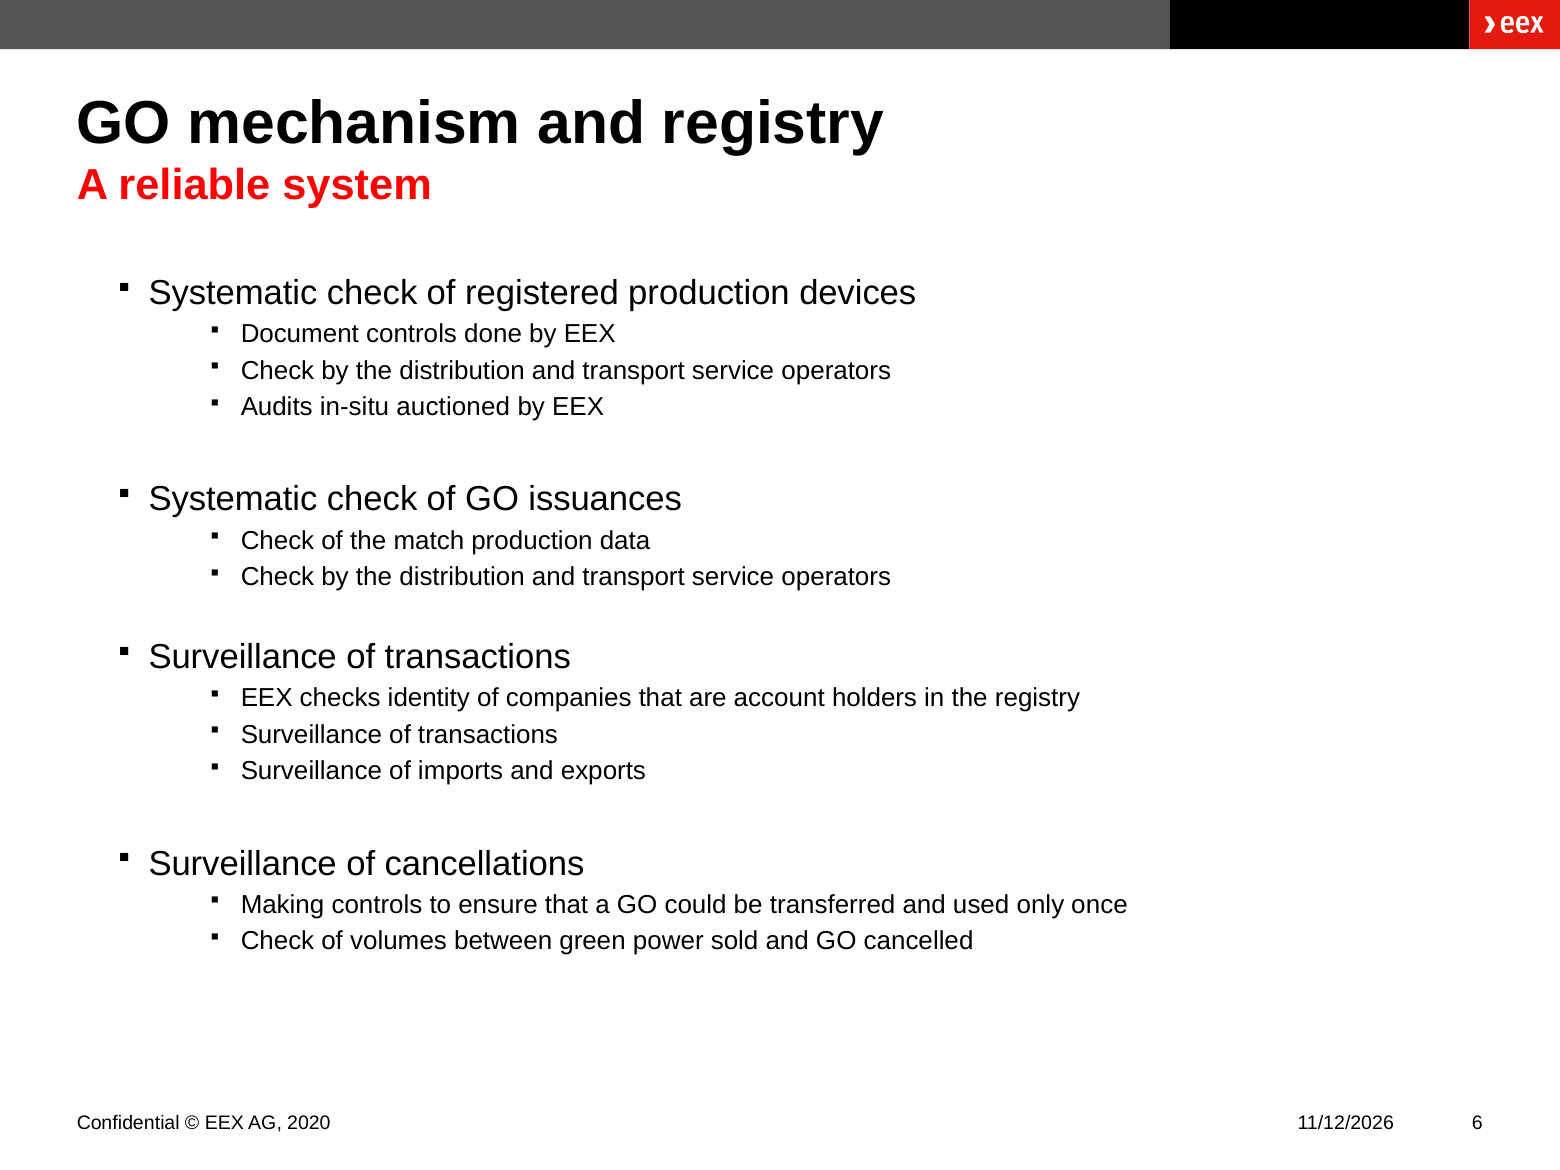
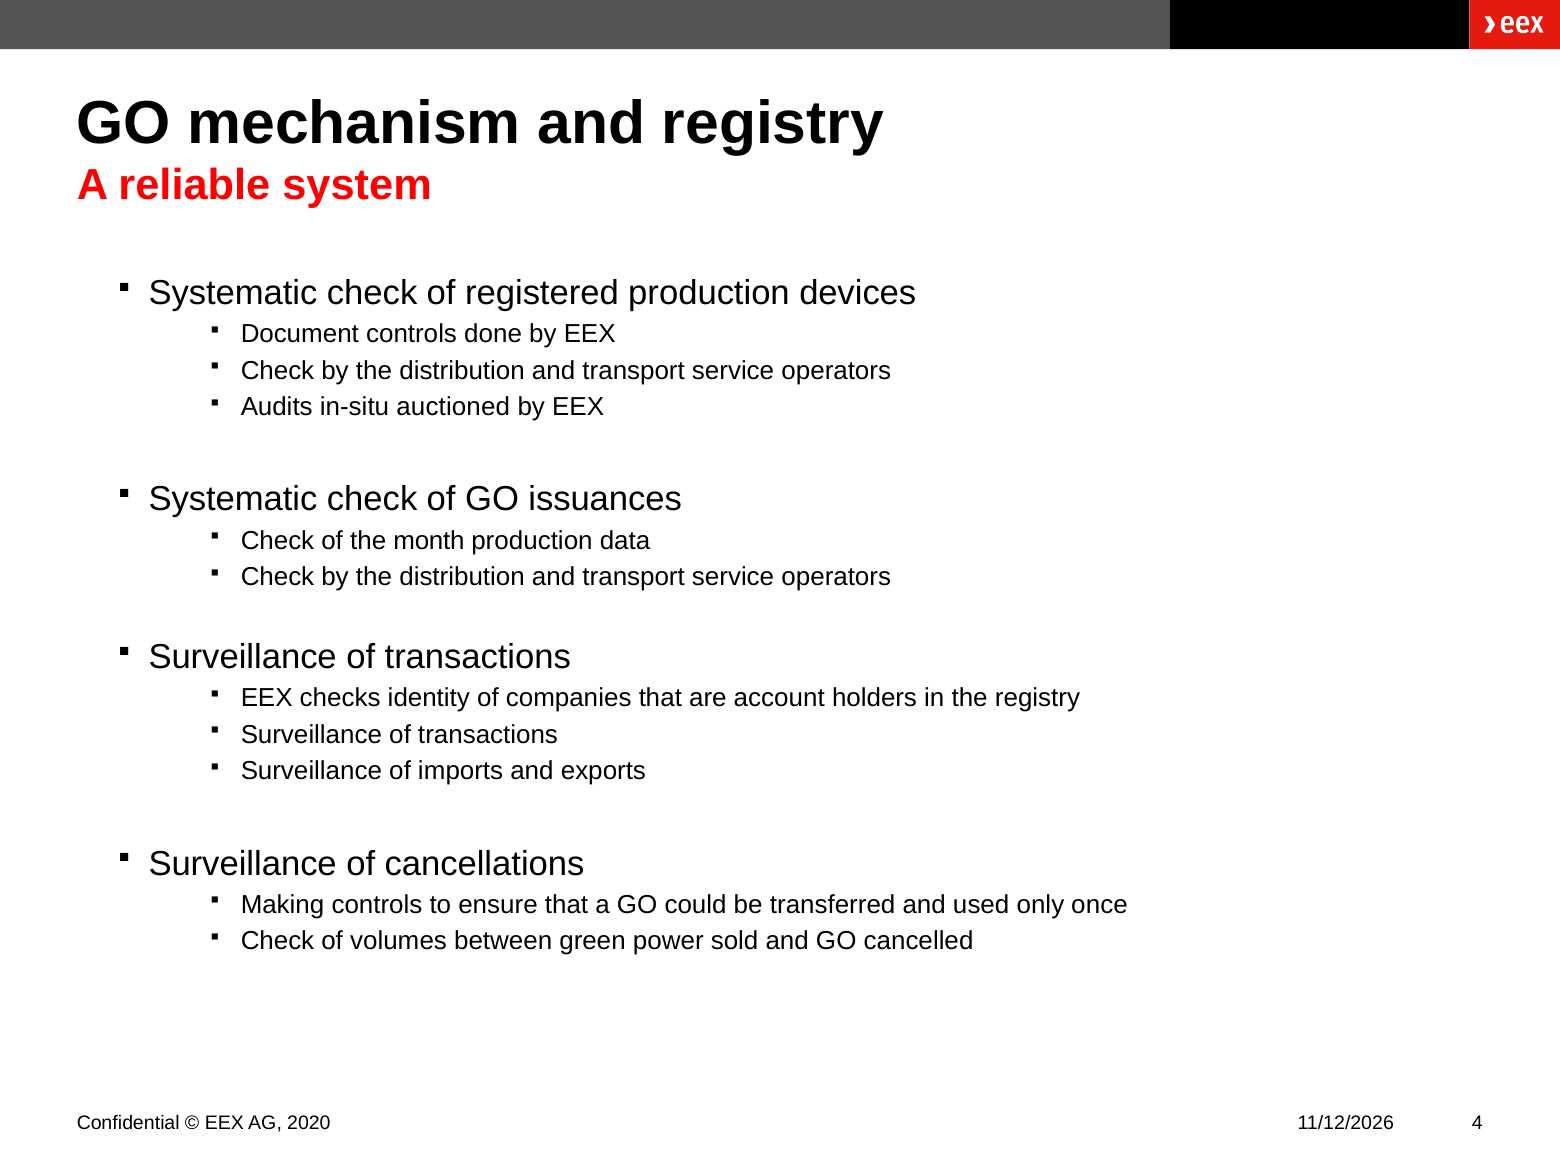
match: match -> month
6: 6 -> 4
